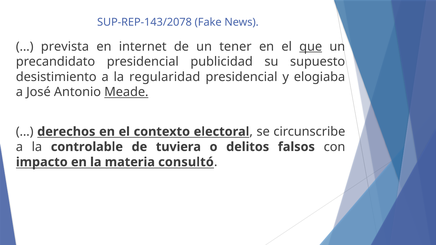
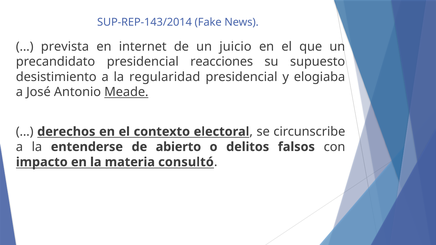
SUP-REP-143/2078: SUP-REP-143/2078 -> SUP-REP-143/2014
tener: tener -> juicio
que underline: present -> none
publicidad: publicidad -> reacciones
controlable: controlable -> entenderse
tuviera: tuviera -> abierto
